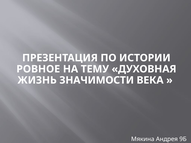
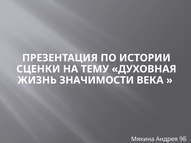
РОВНОЕ: РОВНОЕ -> СЦЕНКИ
